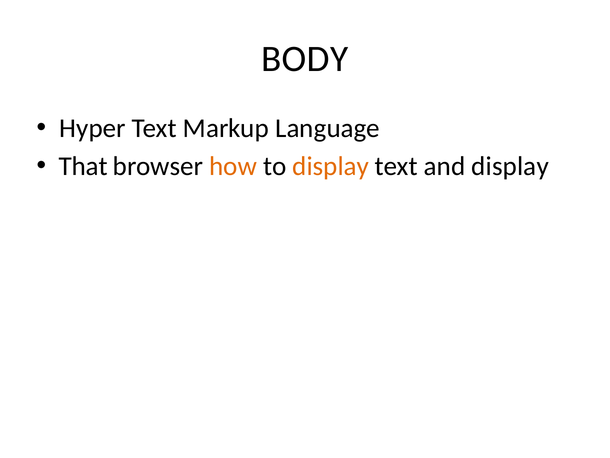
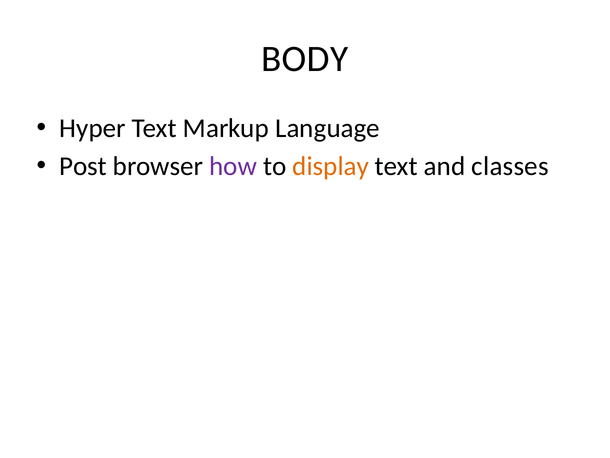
That: That -> Post
how colour: orange -> purple
and display: display -> classes
